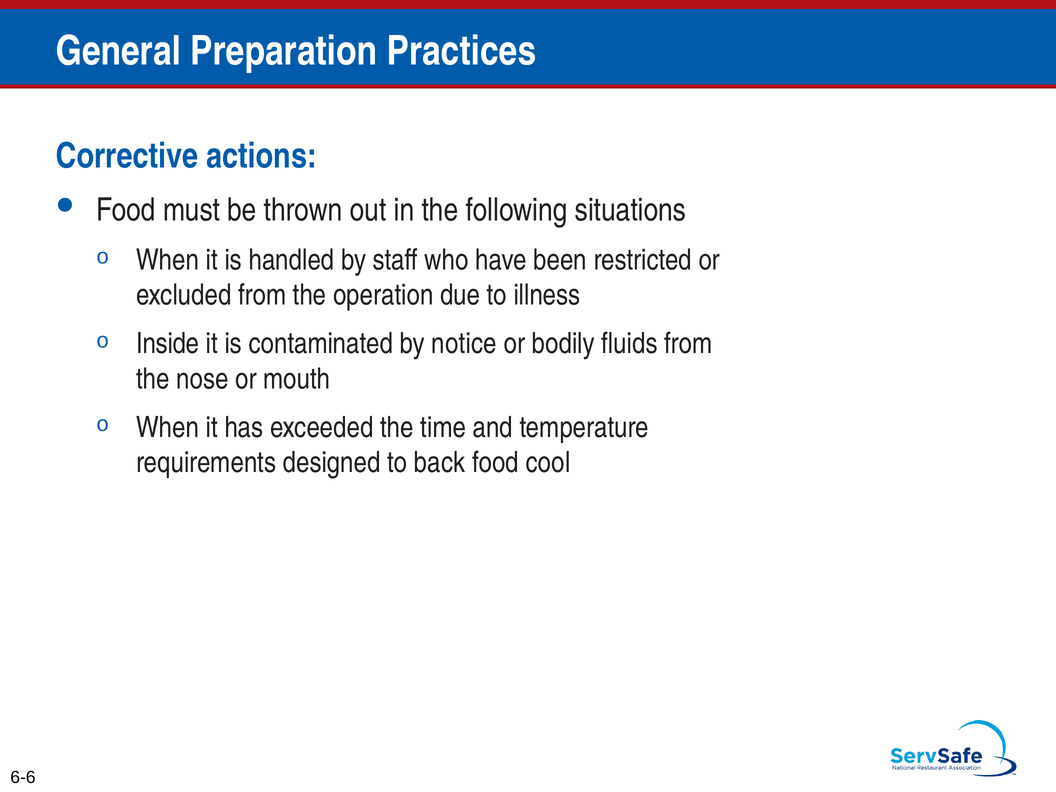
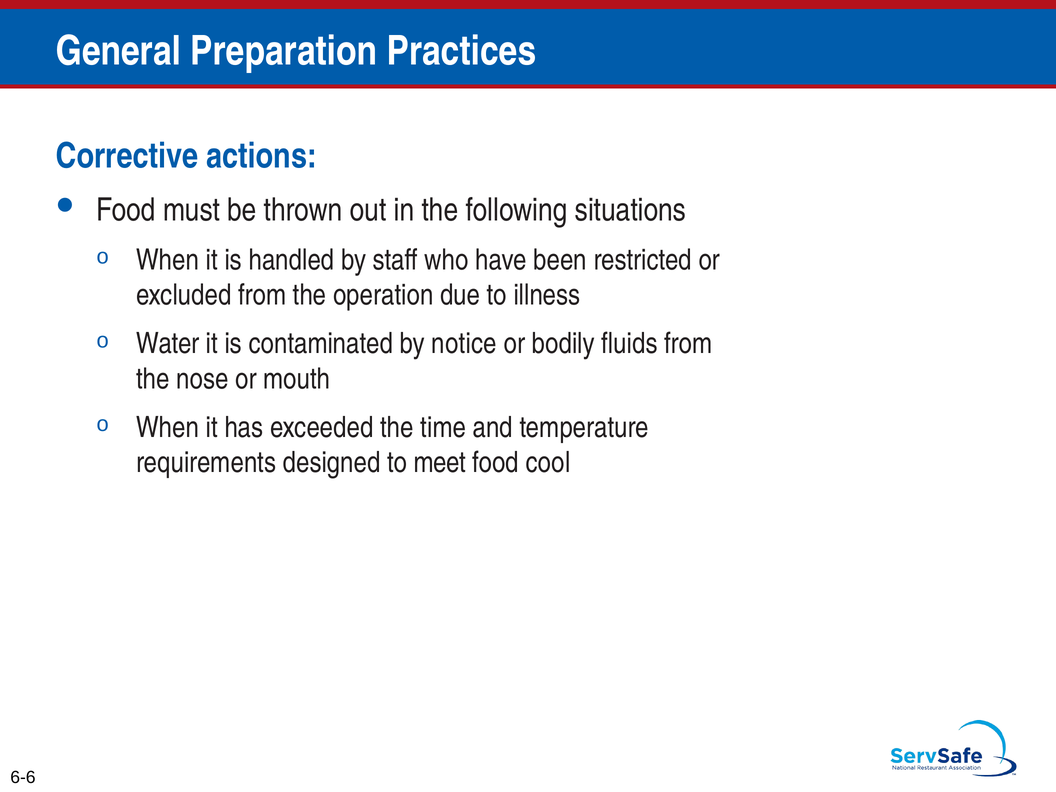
Inside: Inside -> Water
back: back -> meet
